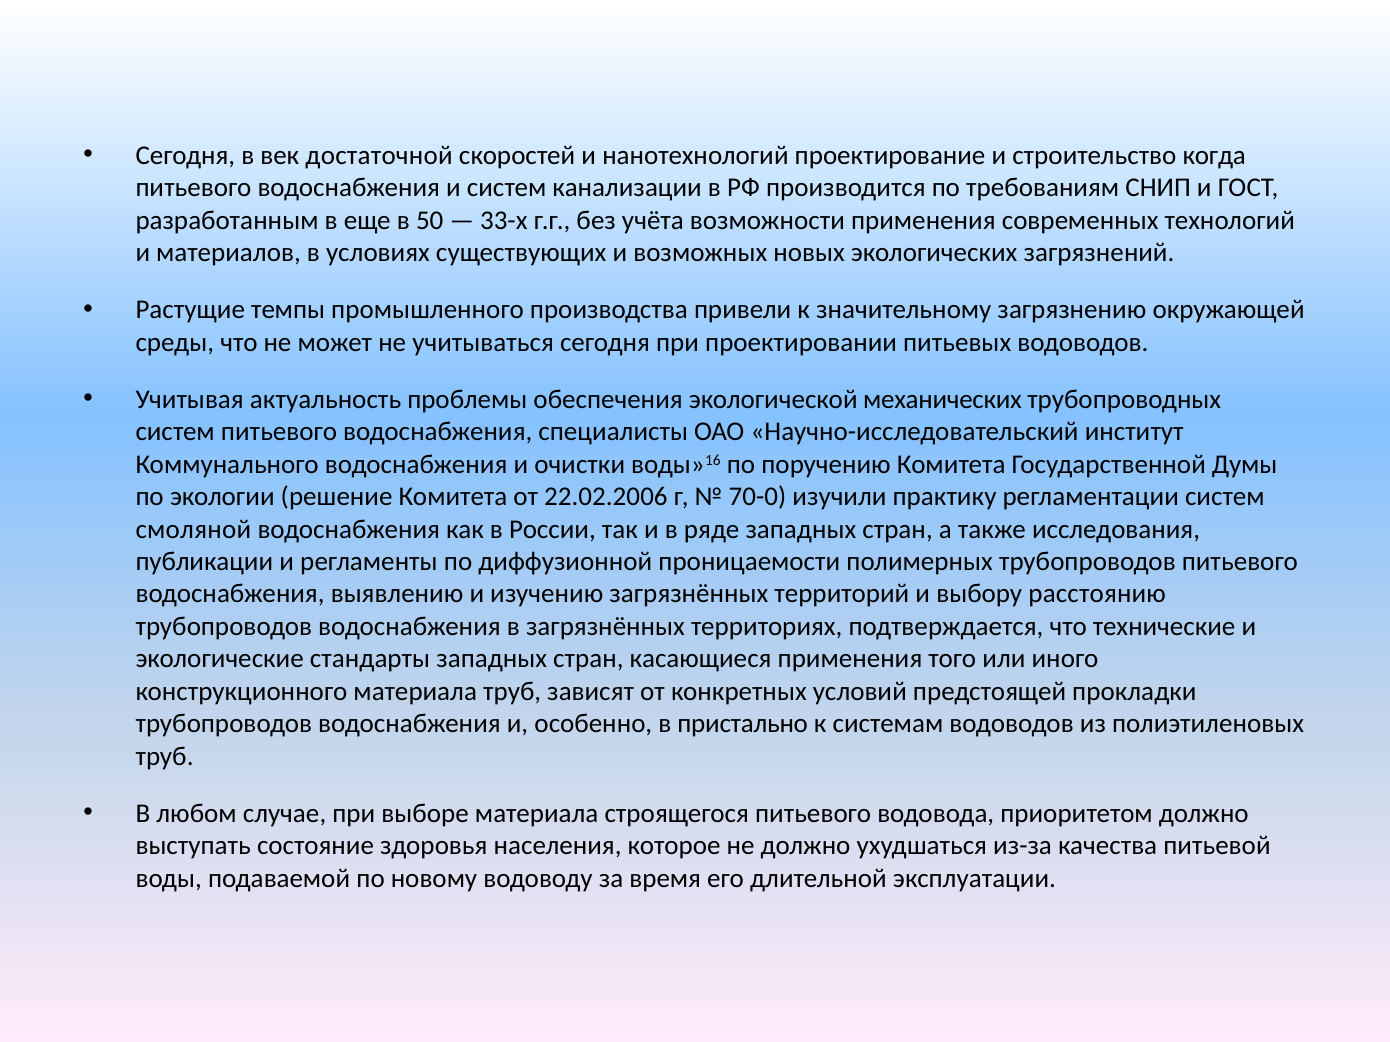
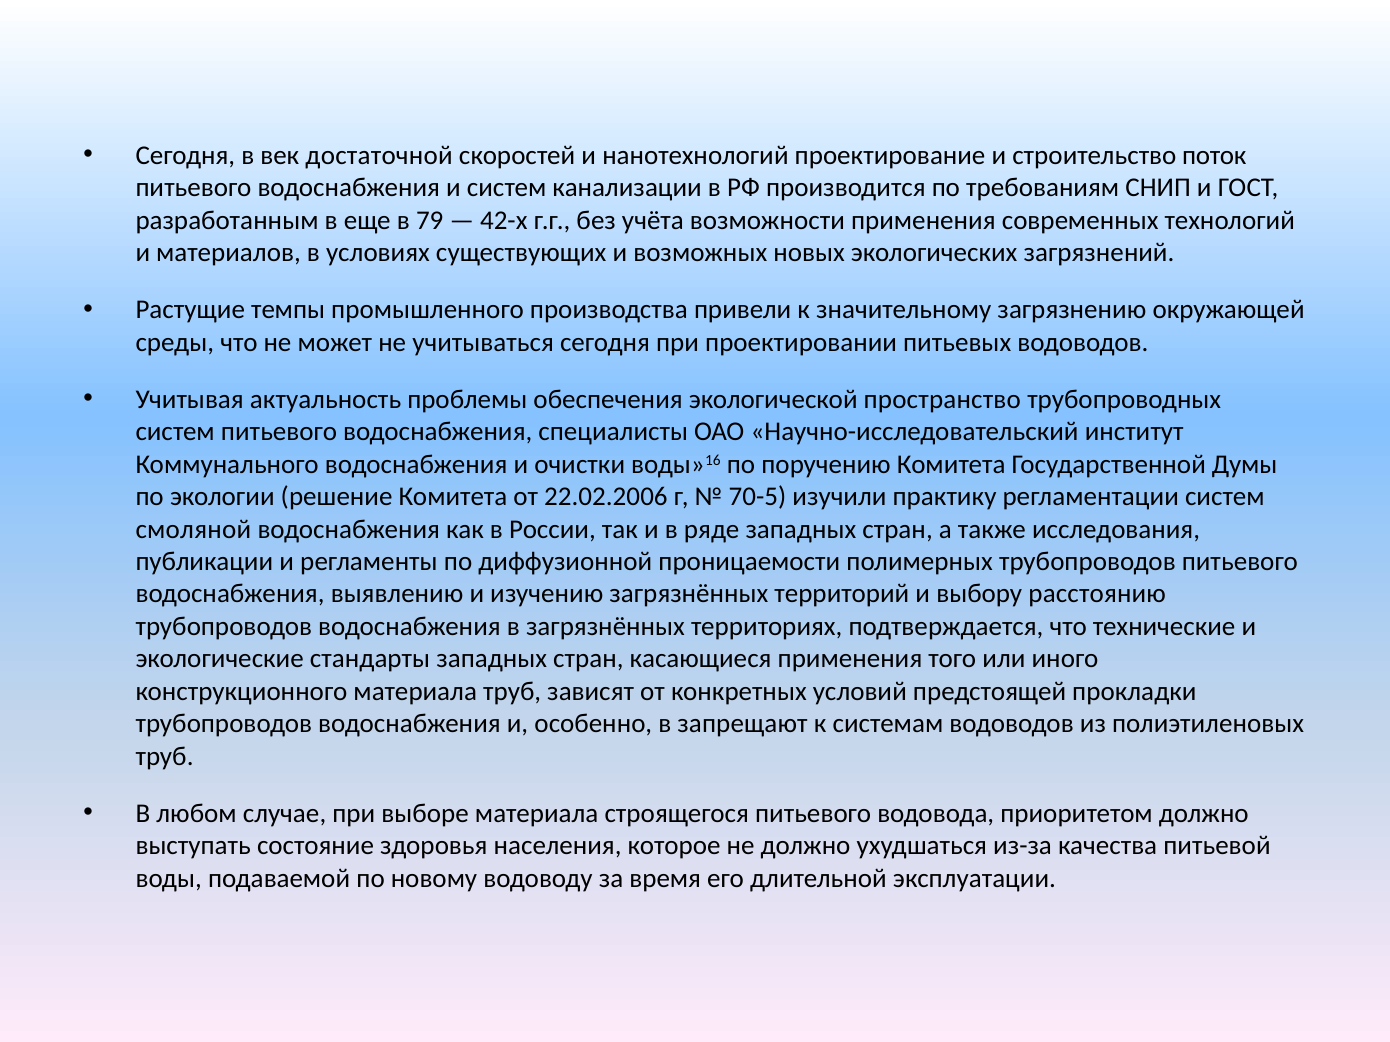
когда: когда -> поток
50: 50 -> 79
33-х: 33-х -> 42-х
механических: механических -> пространство
70-0: 70-0 -> 70-5
пристально: пристально -> запрещают
